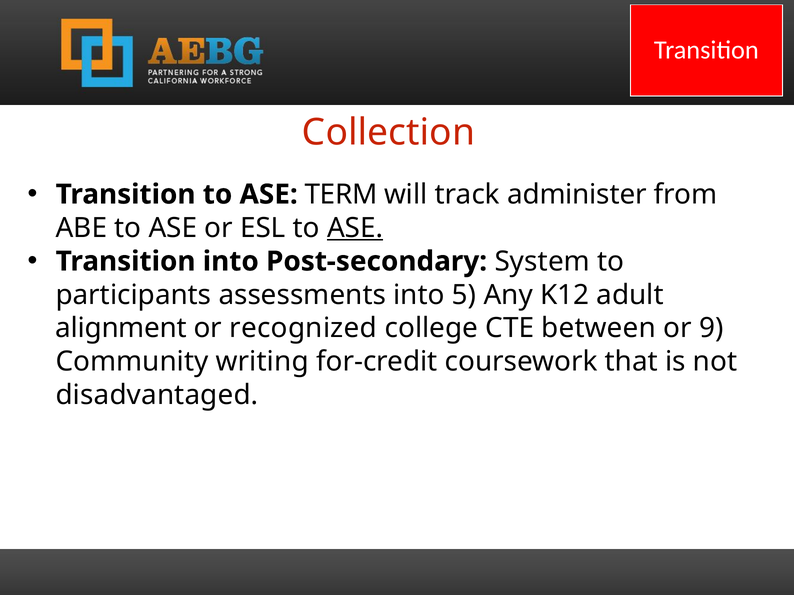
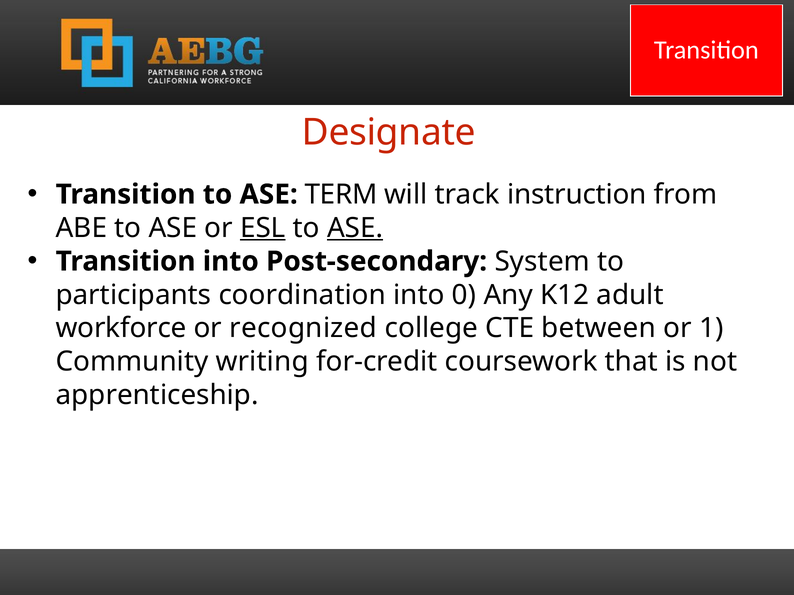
Collection: Collection -> Designate
administer: administer -> instruction
ESL underline: none -> present
assessments: assessments -> coordination
5: 5 -> 0
alignment: alignment -> workforce
9: 9 -> 1
disadvantaged: disadvantaged -> apprenticeship
